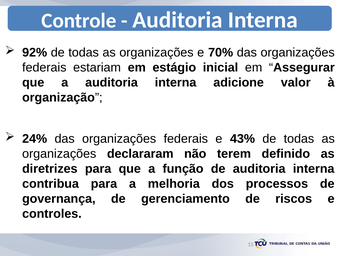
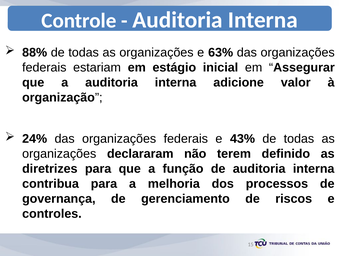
92%: 92% -> 88%
70%: 70% -> 63%
